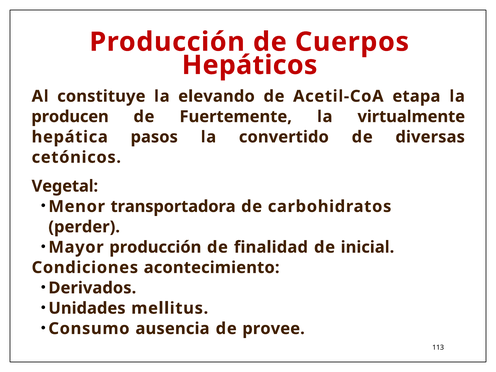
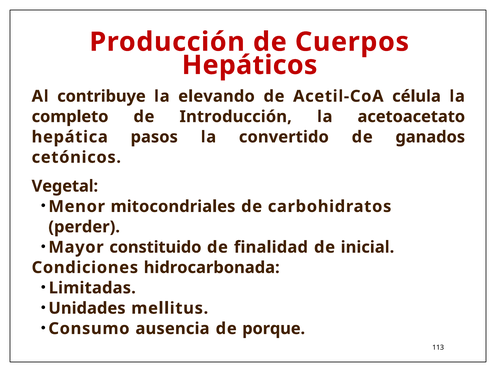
constituye: constituye -> contribuye
etapa: etapa -> célula
producen: producen -> completo
Fuertemente: Fuertemente -> Introducción
virtualmente: virtualmente -> acetoacetato
diversas: diversas -> ganados
transportadora: transportadora -> mitocondriales
Mayor producción: producción -> constituido
acontecimiento: acontecimiento -> hidrocarbonada
Derivados: Derivados -> Limitadas
provee: provee -> porque
